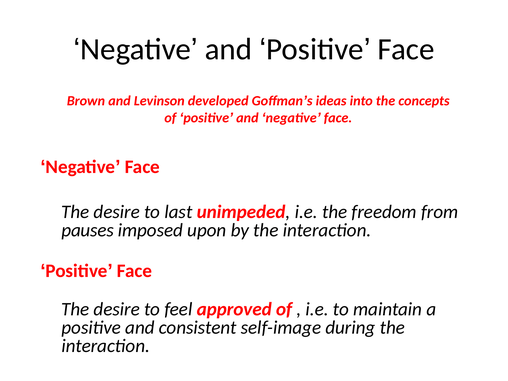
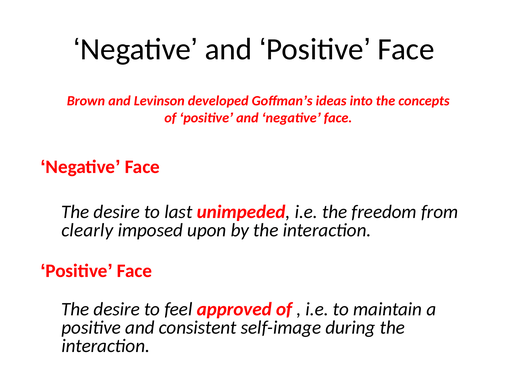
pauses: pauses -> clearly
